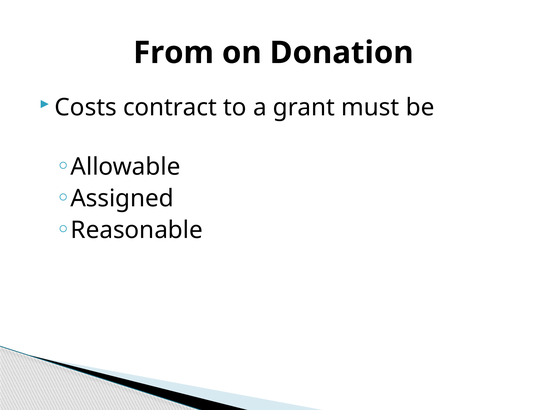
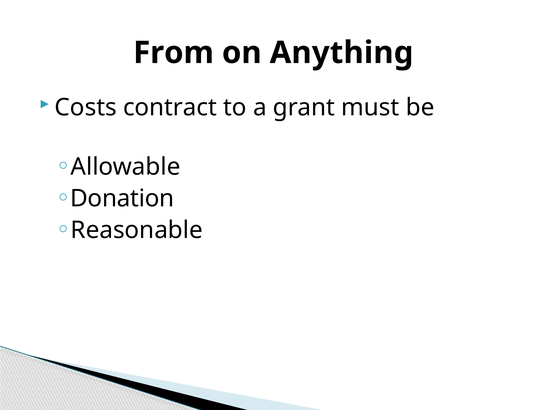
Donation: Donation -> Anything
Assigned: Assigned -> Donation
